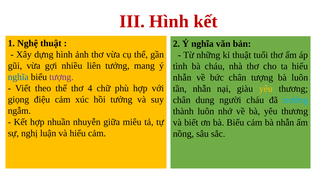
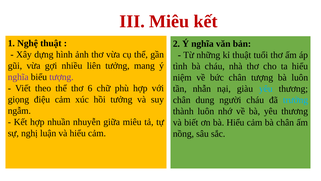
III Hình: Hình -> Miêu
nghĩa at (18, 77) colour: blue -> purple
nhẫn at (182, 77): nhẫn -> niệm
4: 4 -> 6
yêu at (266, 89) colour: yellow -> light blue
bà Biểu: Biểu -> Hiểu
bà nhẫn: nhẫn -> chân
